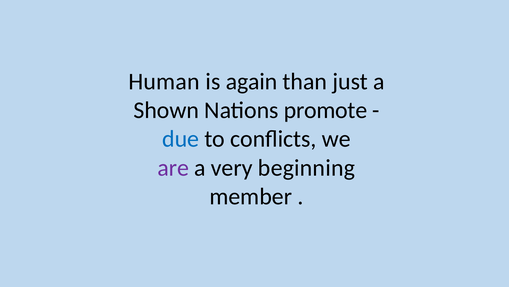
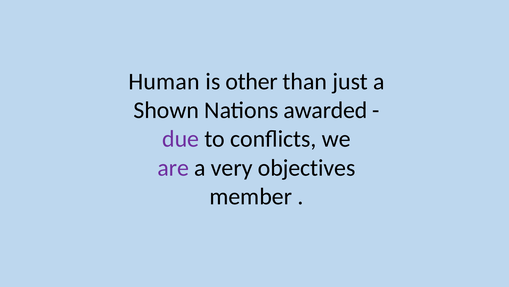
again: again -> other
promote: promote -> awarded
due colour: blue -> purple
beginning: beginning -> objectives
